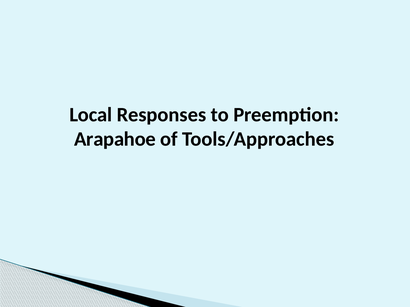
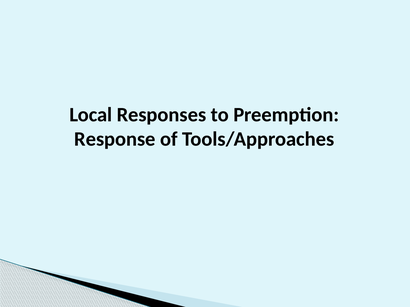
Arapahoe: Arapahoe -> Response
